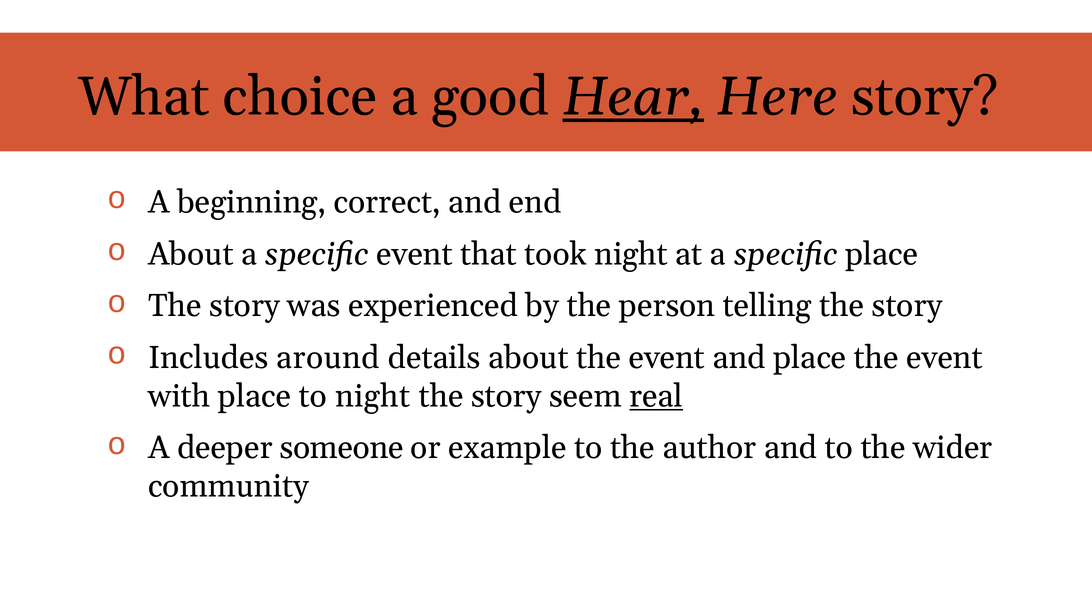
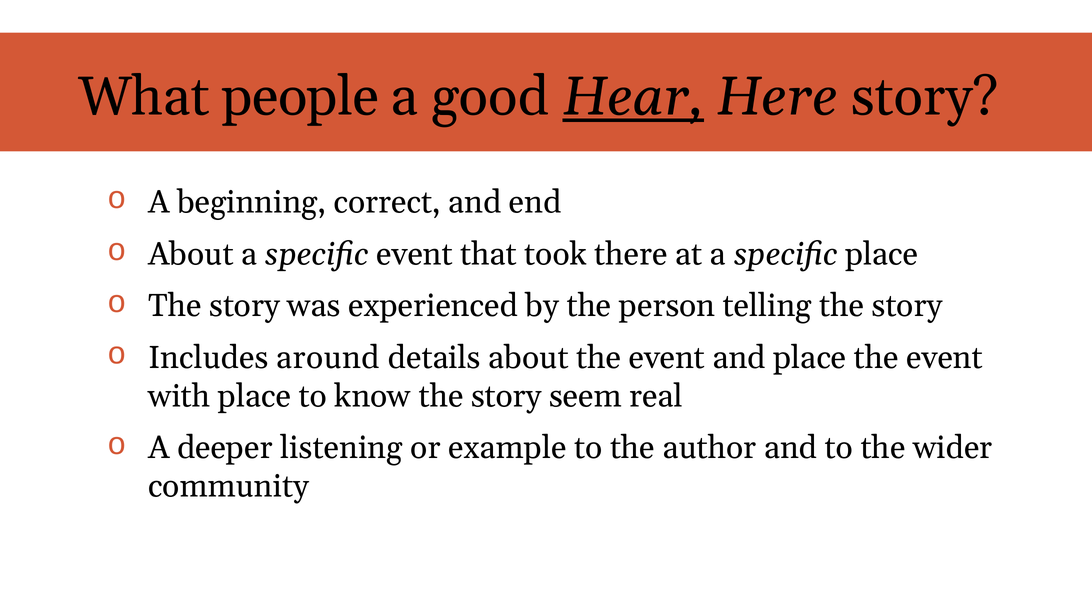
choice: choice -> people
took night: night -> there
to night: night -> know
real underline: present -> none
someone: someone -> listening
